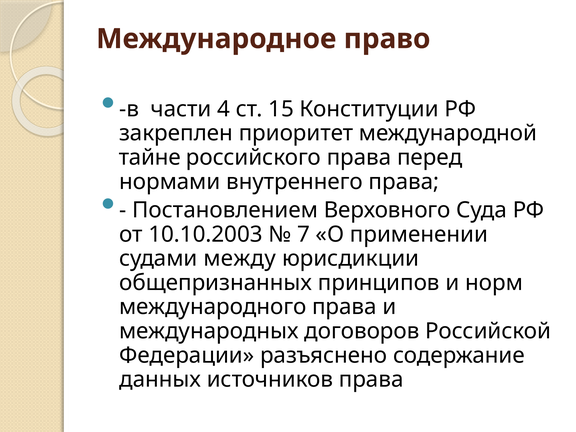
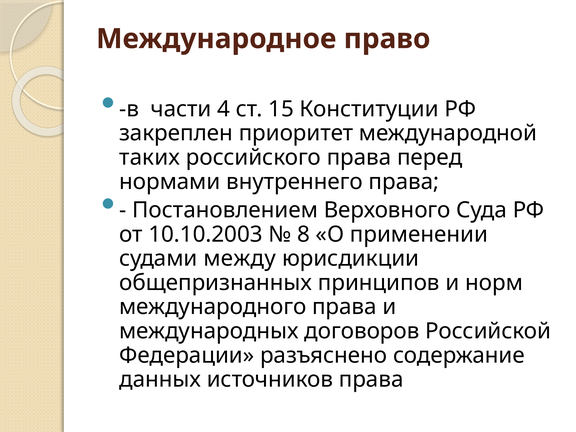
тайне: тайне -> таких
7: 7 -> 8
